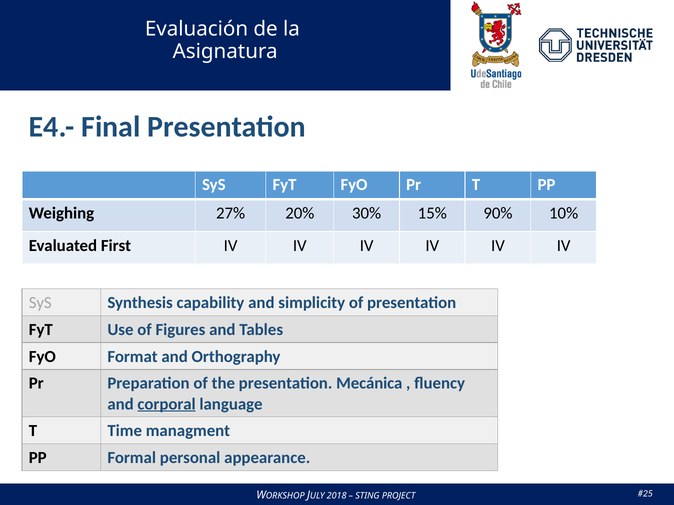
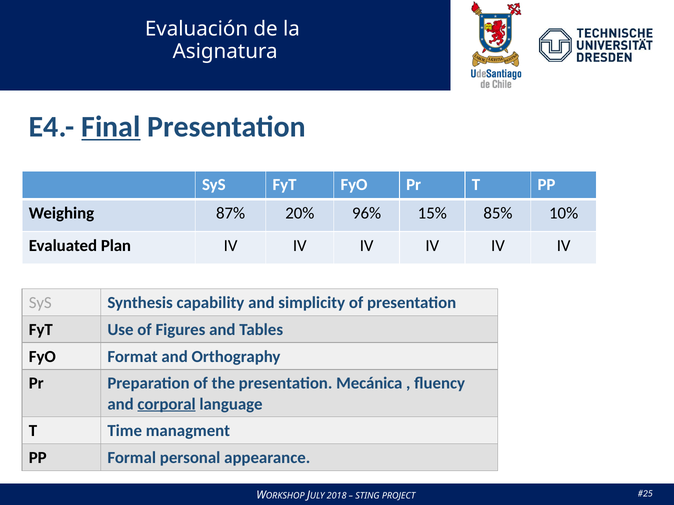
Final underline: none -> present
27%: 27% -> 87%
30%: 30% -> 96%
90%: 90% -> 85%
First: First -> Plan
